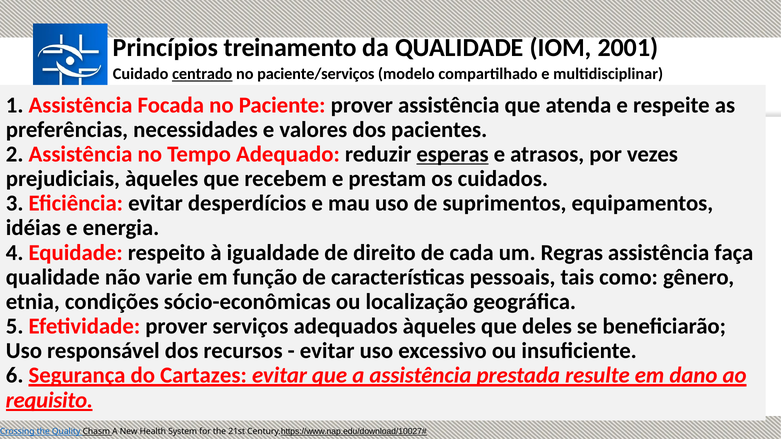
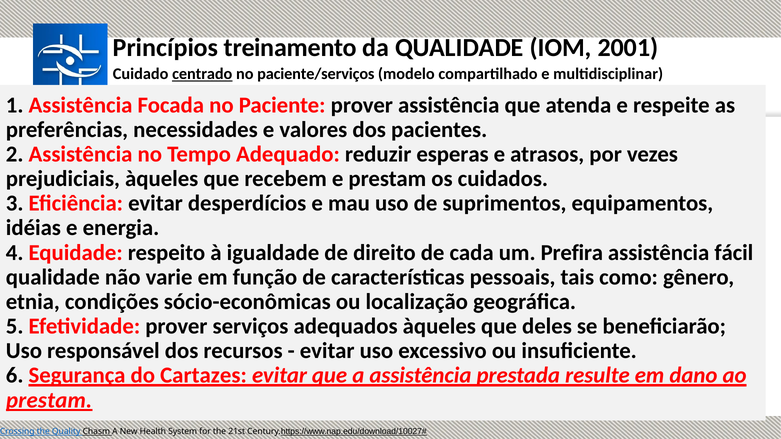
esperas underline: present -> none
Regras: Regras -> Prefira
faça: faça -> fácil
requisito at (49, 400): requisito -> prestam
